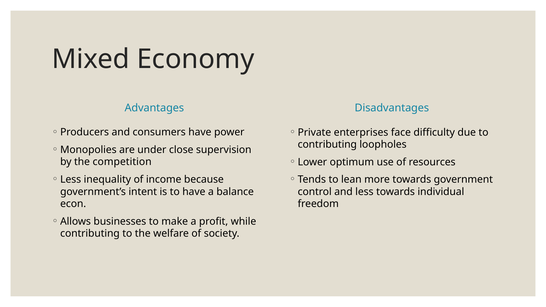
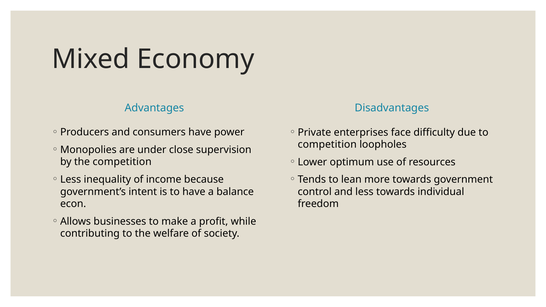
contributing at (327, 145): contributing -> competition
